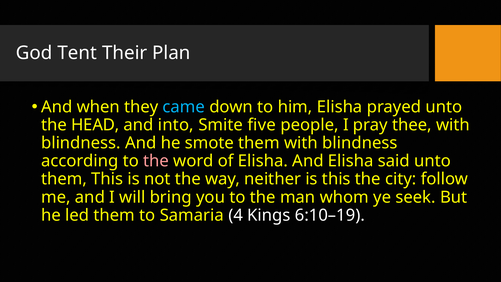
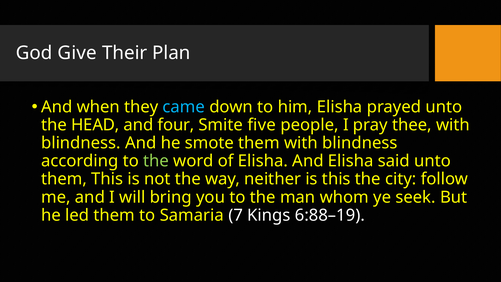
Tent: Tent -> Give
into: into -> four
the at (156, 161) colour: pink -> light green
4: 4 -> 7
6:10–19: 6:10–19 -> 6:88–19
